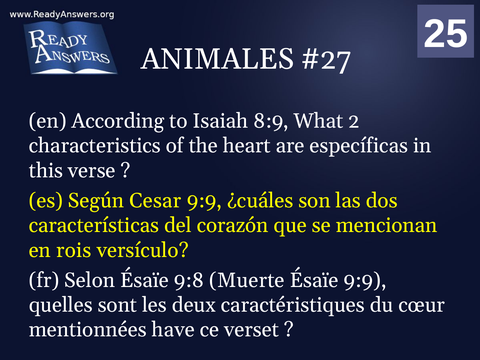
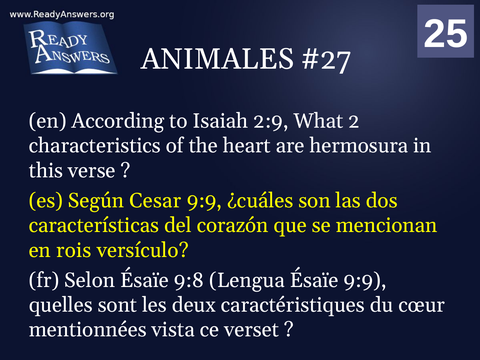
8:9: 8:9 -> 2:9
específicas: específicas -> hermosura
Muerte: Muerte -> Lengua
have: have -> vista
